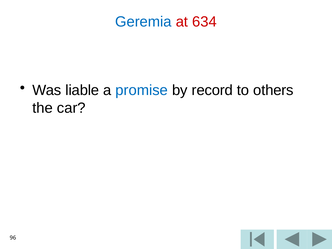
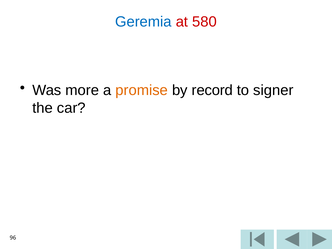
634: 634 -> 580
liable: liable -> more
promise colour: blue -> orange
others: others -> signer
